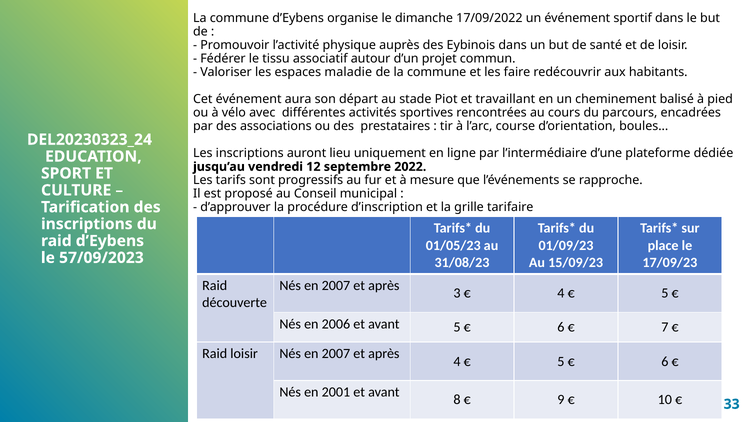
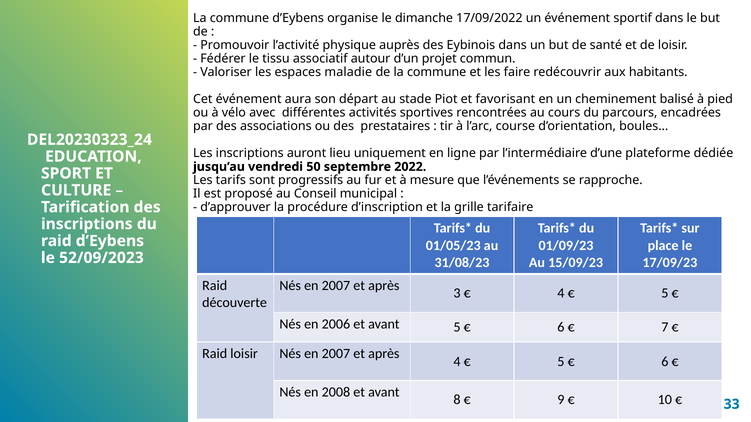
travaillant: travaillant -> favorisant
12: 12 -> 50
57/09/2023: 57/09/2023 -> 52/09/2023
2001: 2001 -> 2008
